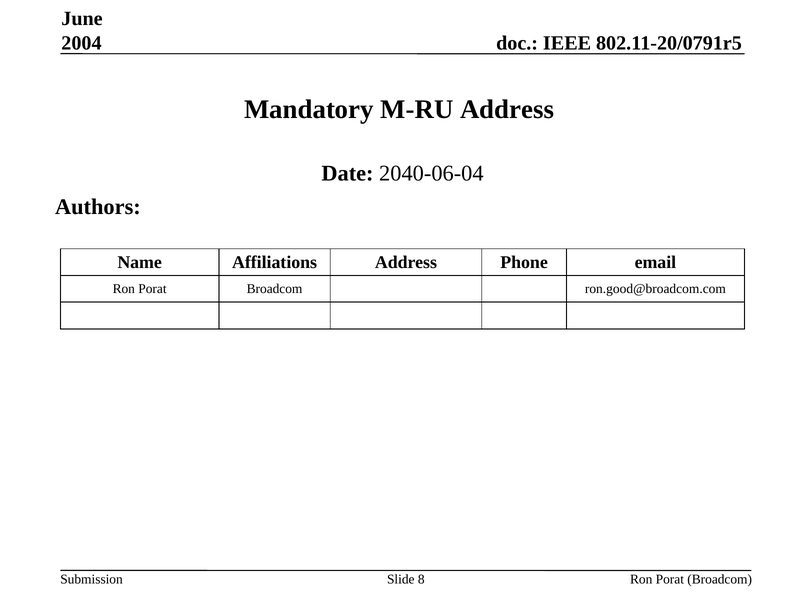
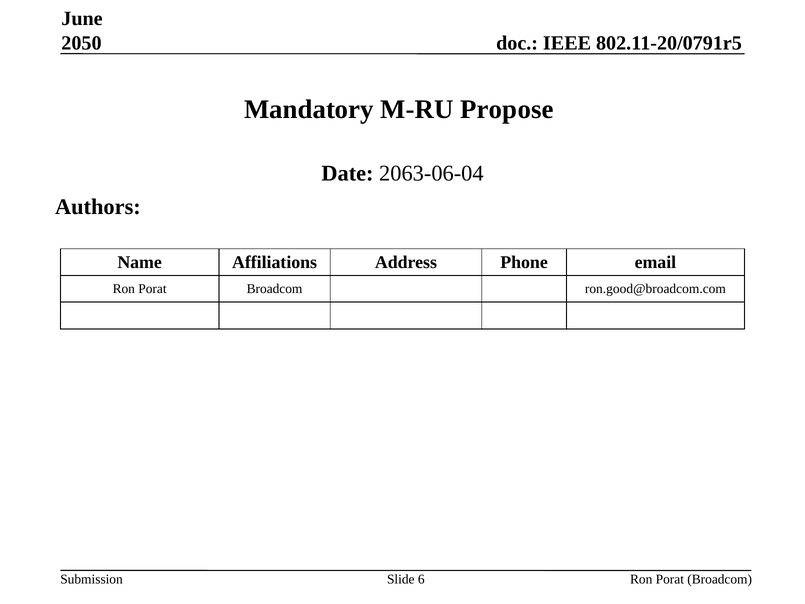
2004: 2004 -> 2050
M-RU Address: Address -> Propose
2040-06-04: 2040-06-04 -> 2063-06-04
8: 8 -> 6
